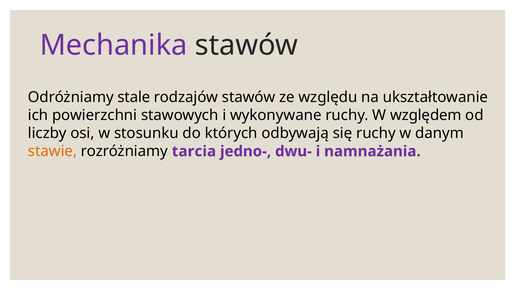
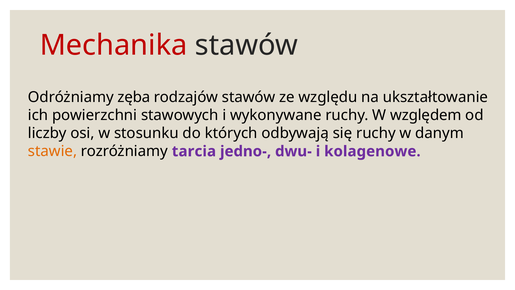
Mechanika colour: purple -> red
stale: stale -> zęba
namnażania: namnażania -> kolagenowe
